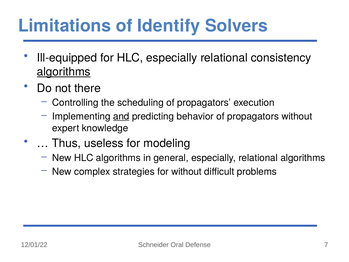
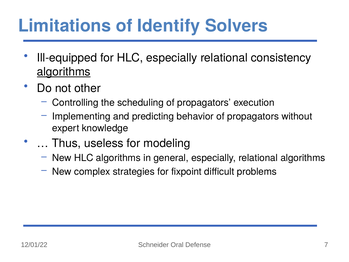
there: there -> other
and underline: present -> none
for without: without -> fixpoint
